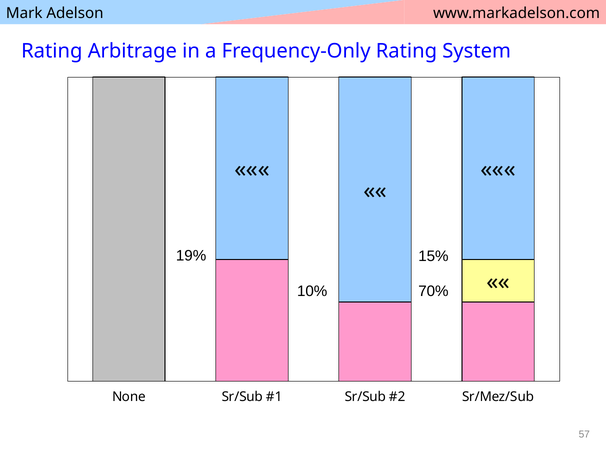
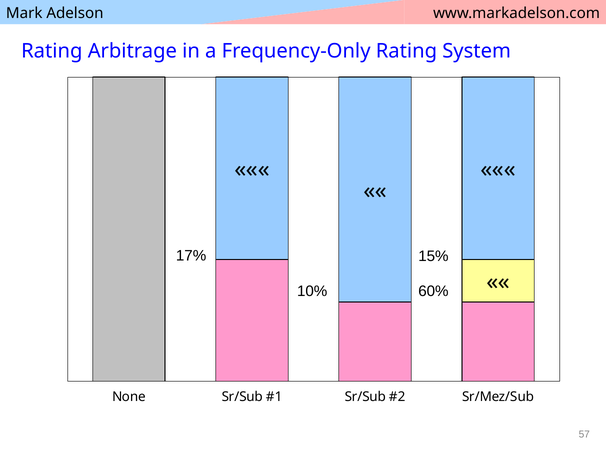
19%: 19% -> 17%
70%: 70% -> 60%
